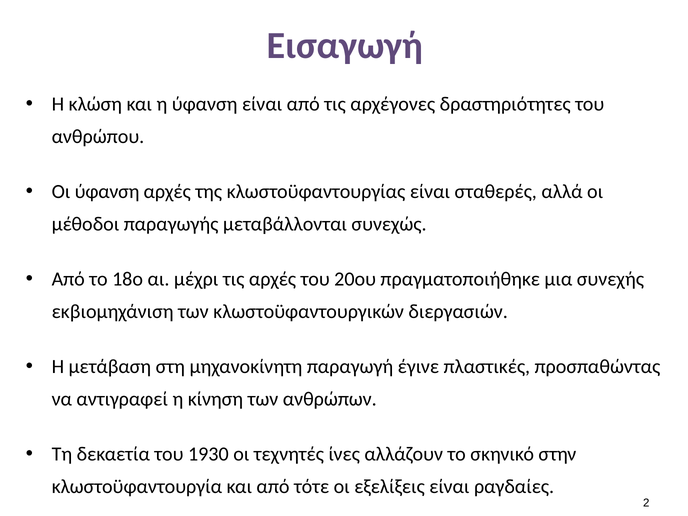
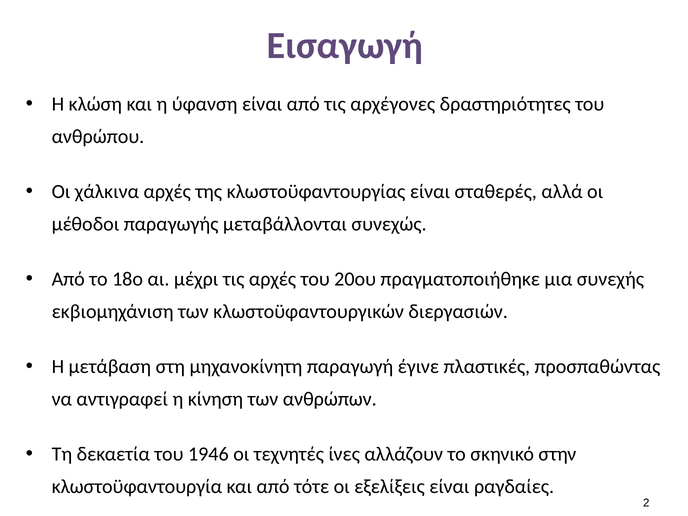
Οι ύφανση: ύφανση -> χάλκινα
1930: 1930 -> 1946
